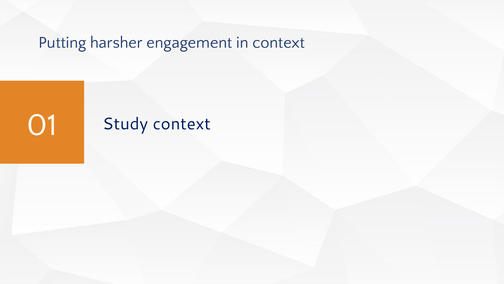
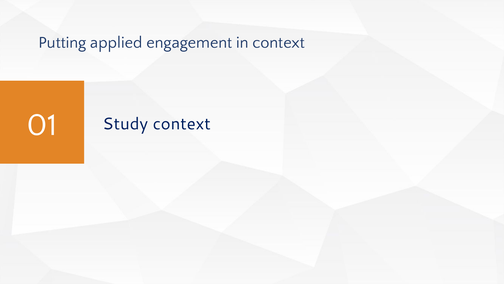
harsher: harsher -> applied
